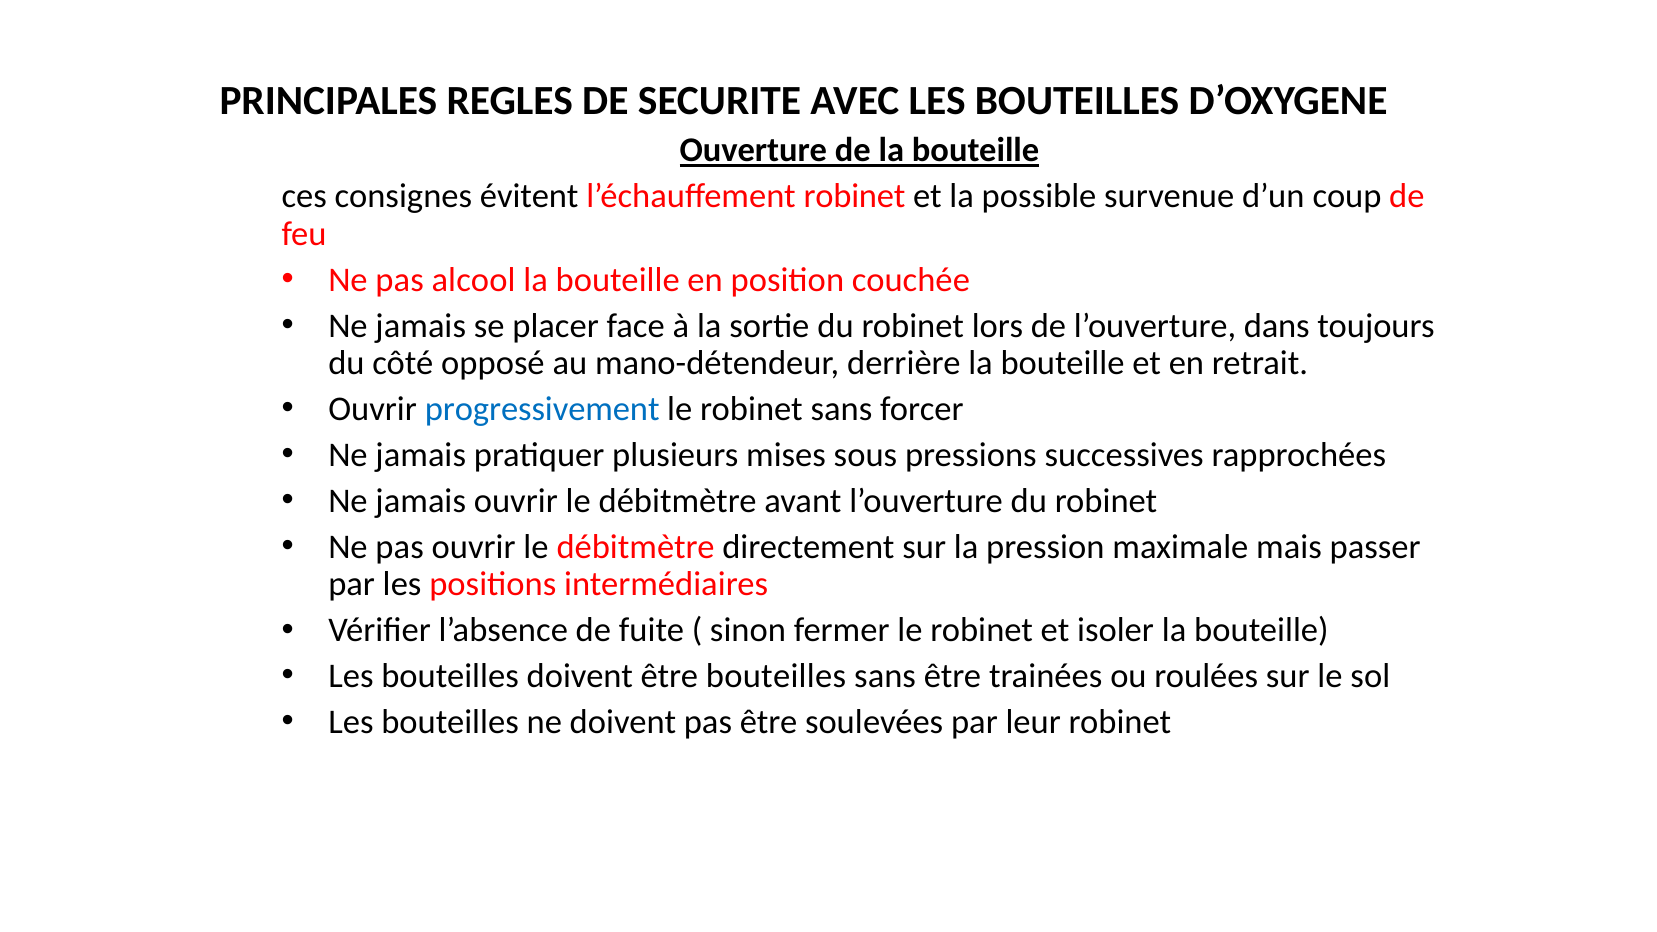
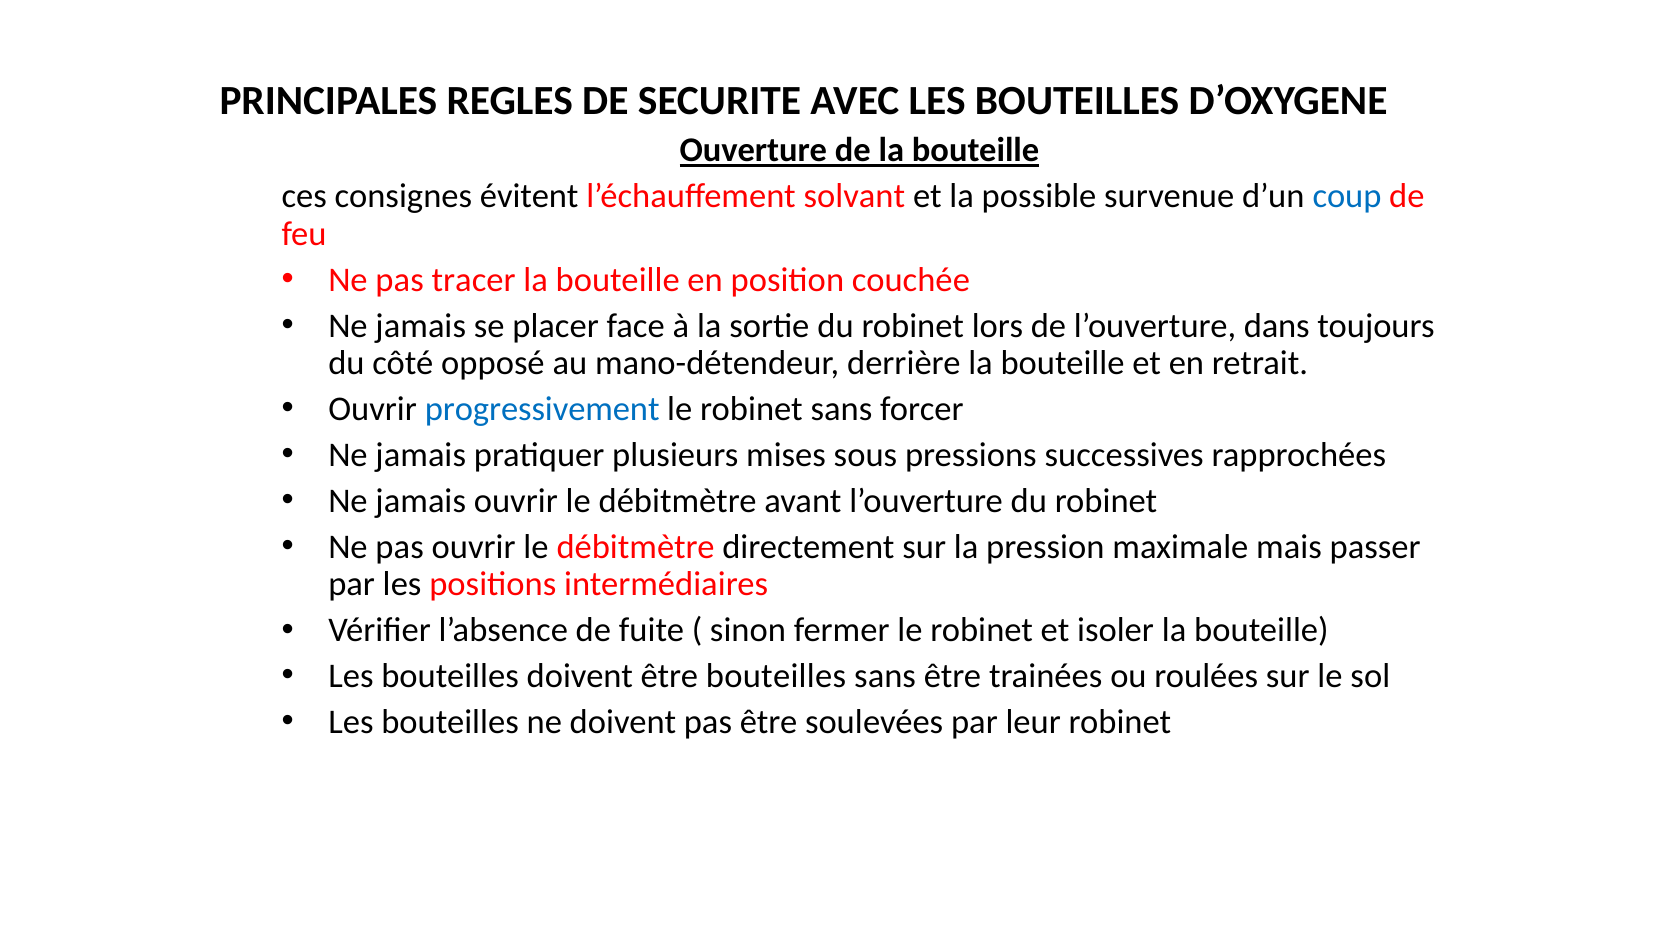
l’échauffement robinet: robinet -> solvant
coup colour: black -> blue
alcool: alcool -> tracer
